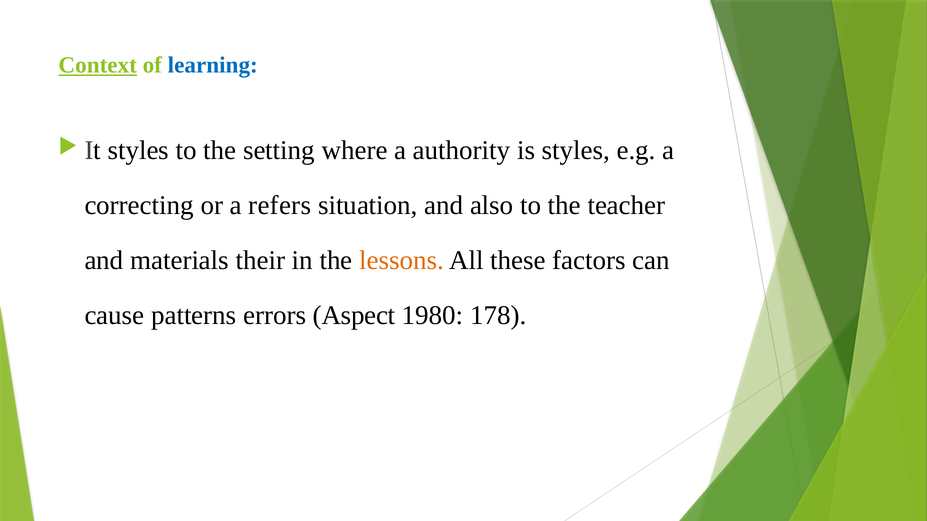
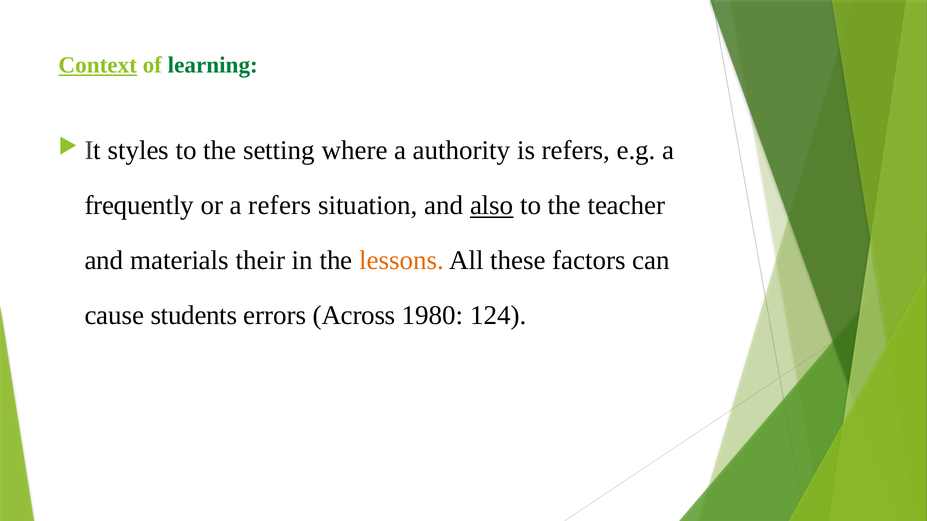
learning colour: blue -> green
is styles: styles -> refers
correcting: correcting -> frequently
also underline: none -> present
patterns: patterns -> students
Aspect: Aspect -> Across
178: 178 -> 124
